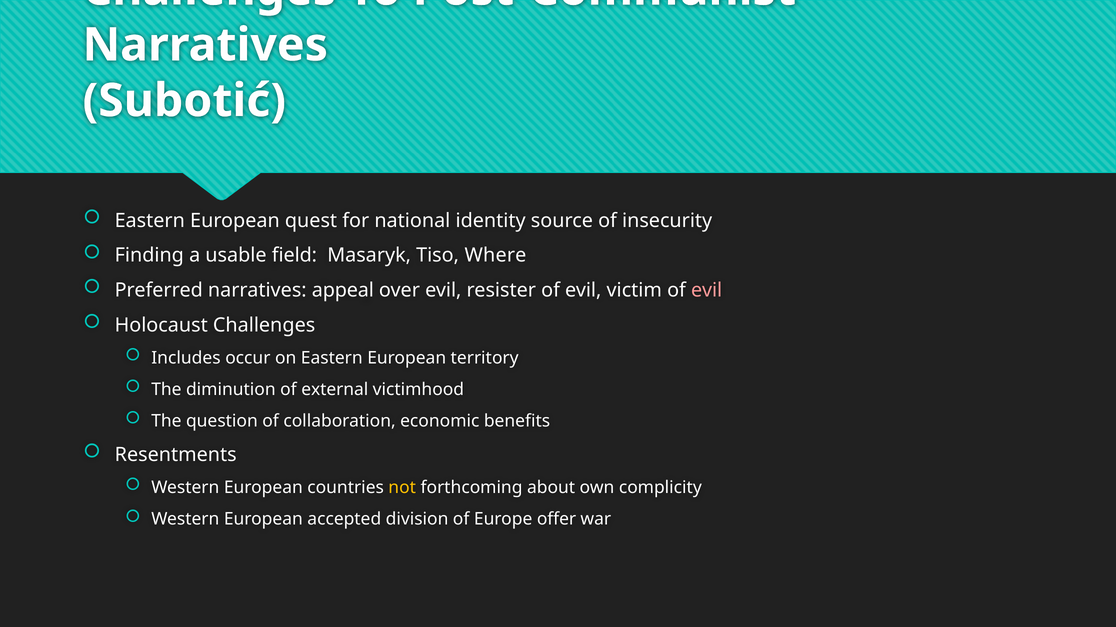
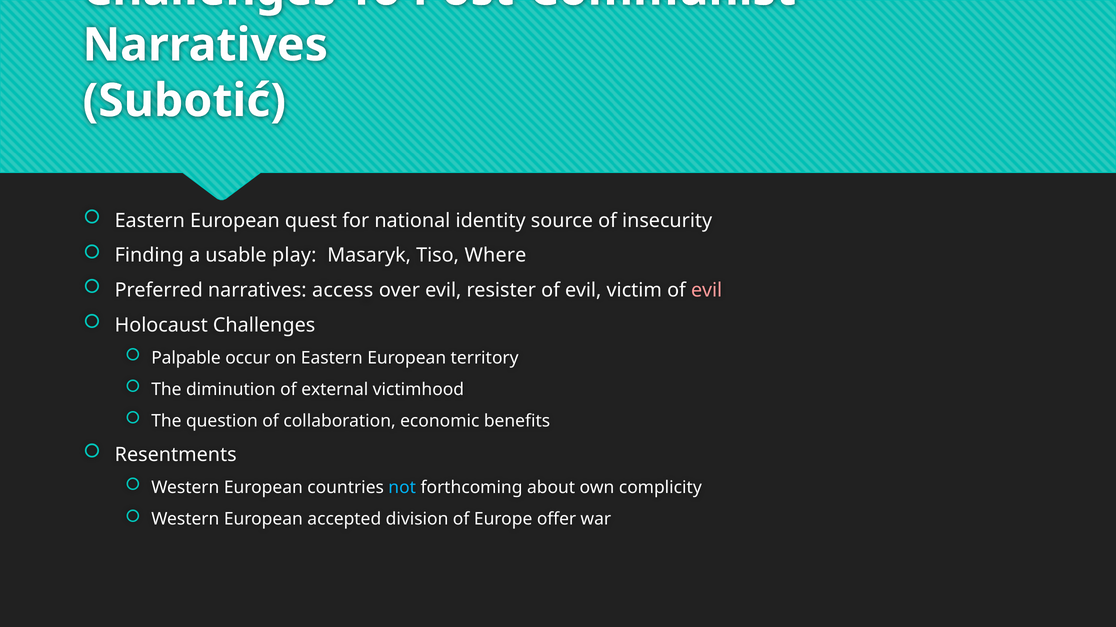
field: field -> play
appeal: appeal -> access
Includes: Includes -> Palpable
not colour: yellow -> light blue
